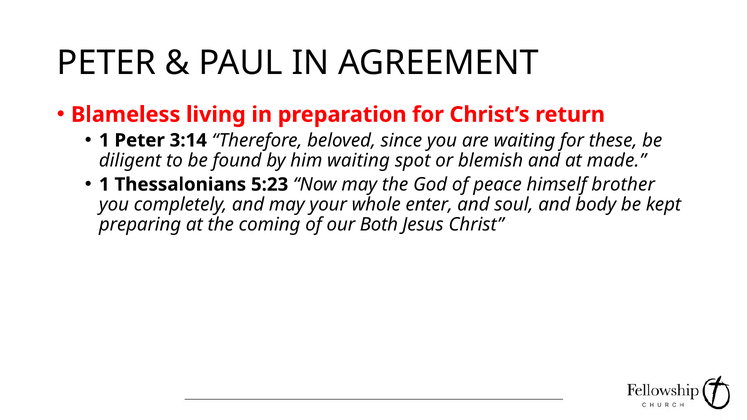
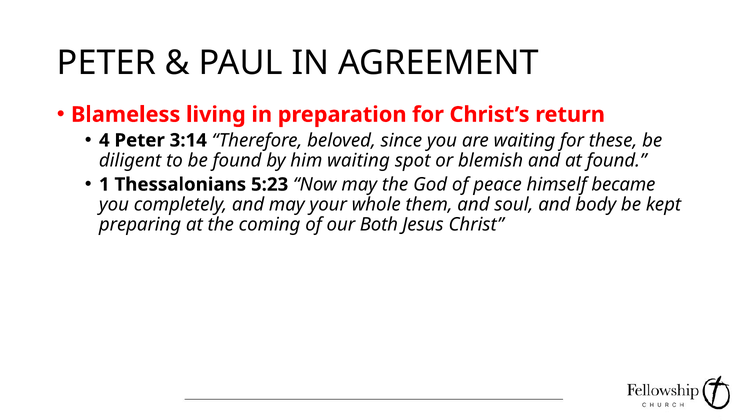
1 at (104, 140): 1 -> 4
at made: made -> found
brother: brother -> became
enter: enter -> them
